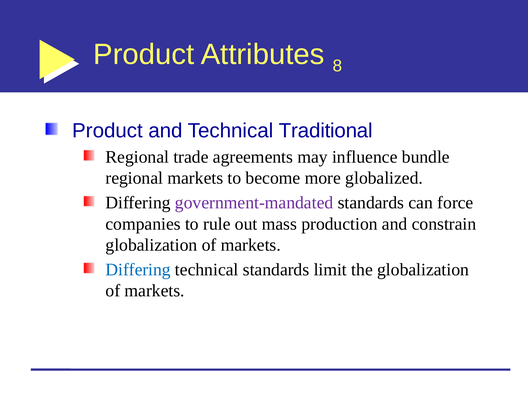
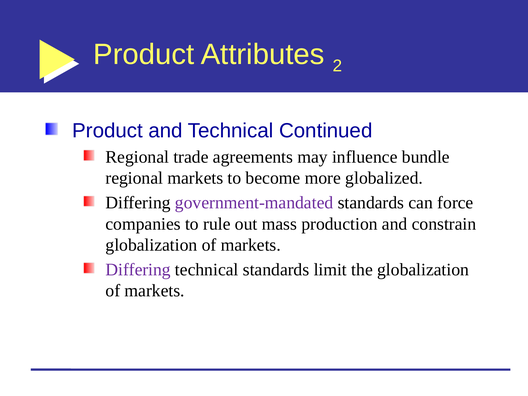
8: 8 -> 2
Traditional: Traditional -> Continued
Differing at (138, 270) colour: blue -> purple
